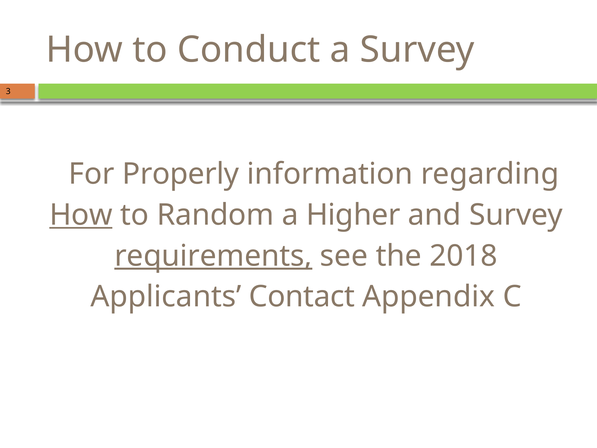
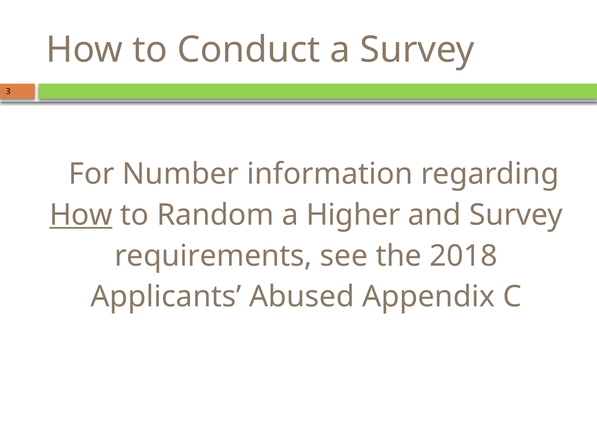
Properly: Properly -> Number
requirements underline: present -> none
Contact: Contact -> Abused
